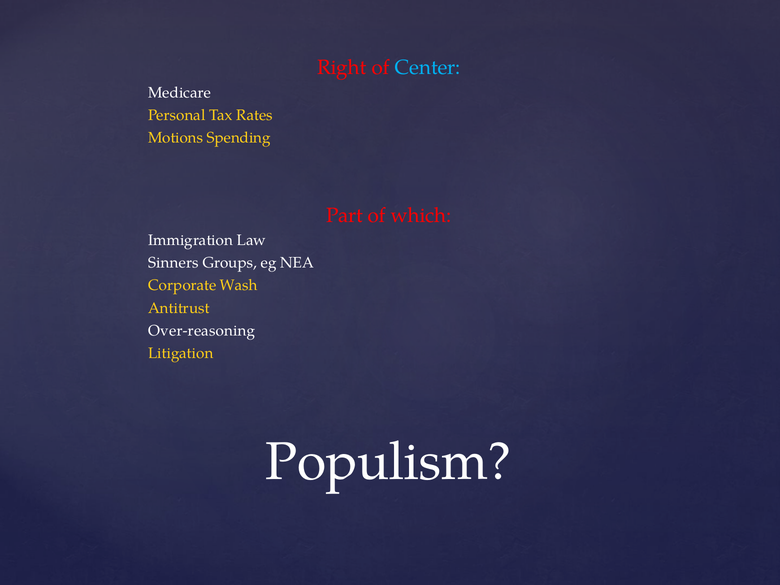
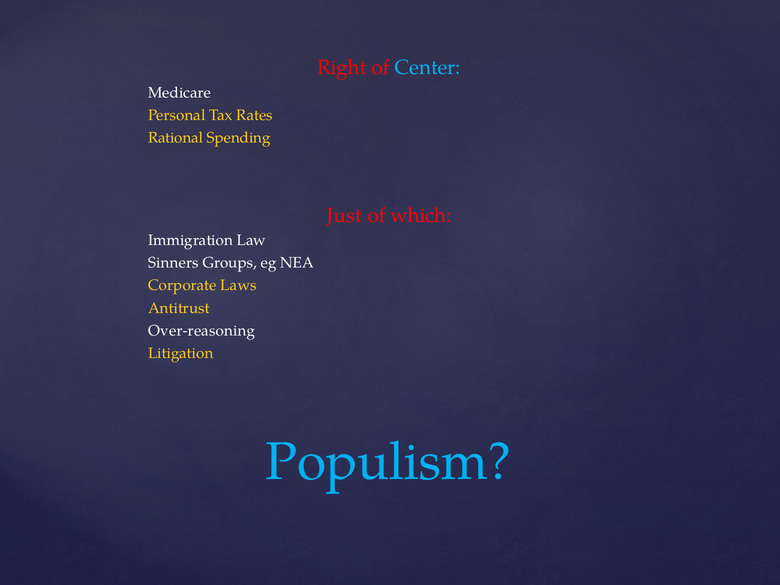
Motions: Motions -> Rational
Part: Part -> Just
Wash: Wash -> Laws
Populism colour: white -> light blue
